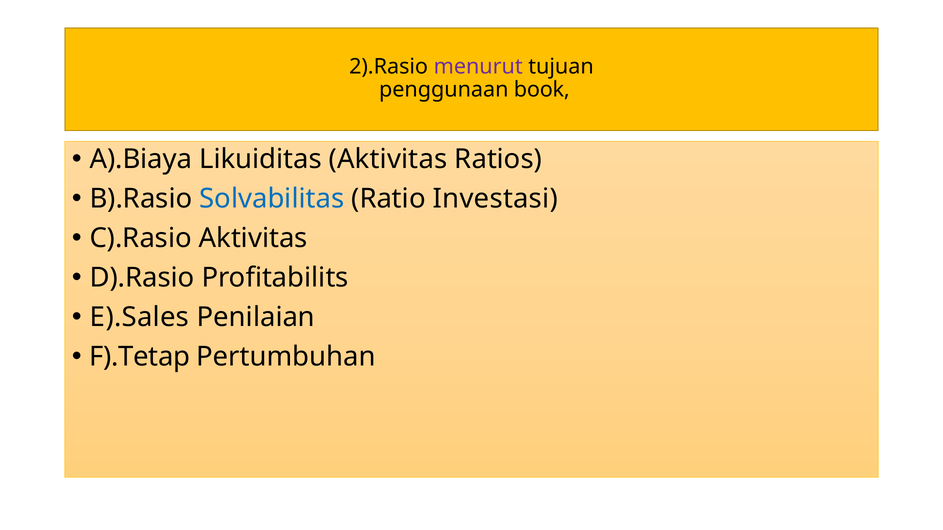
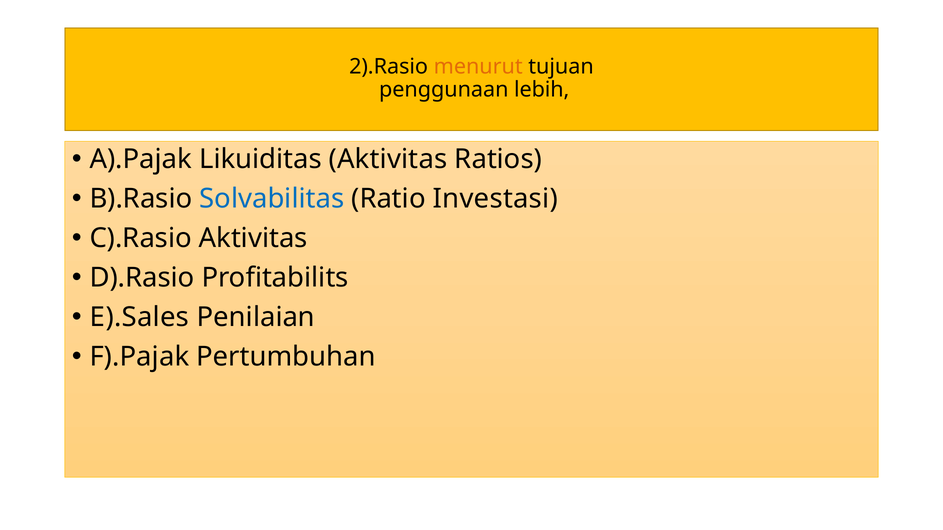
menurut colour: purple -> orange
book: book -> lebih
A).Biaya: A).Biaya -> A).Pajak
F).Tetap: F).Tetap -> F).Pajak
